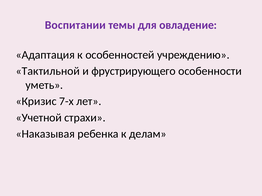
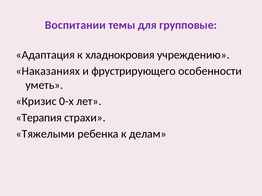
овладение: овладение -> групповые
особенностей: особенностей -> хладнокровия
Тактильной: Тактильной -> Наказаниях
7-х: 7-х -> 0-х
Учетной: Учетной -> Терапия
Наказывая: Наказывая -> Тяжелыми
